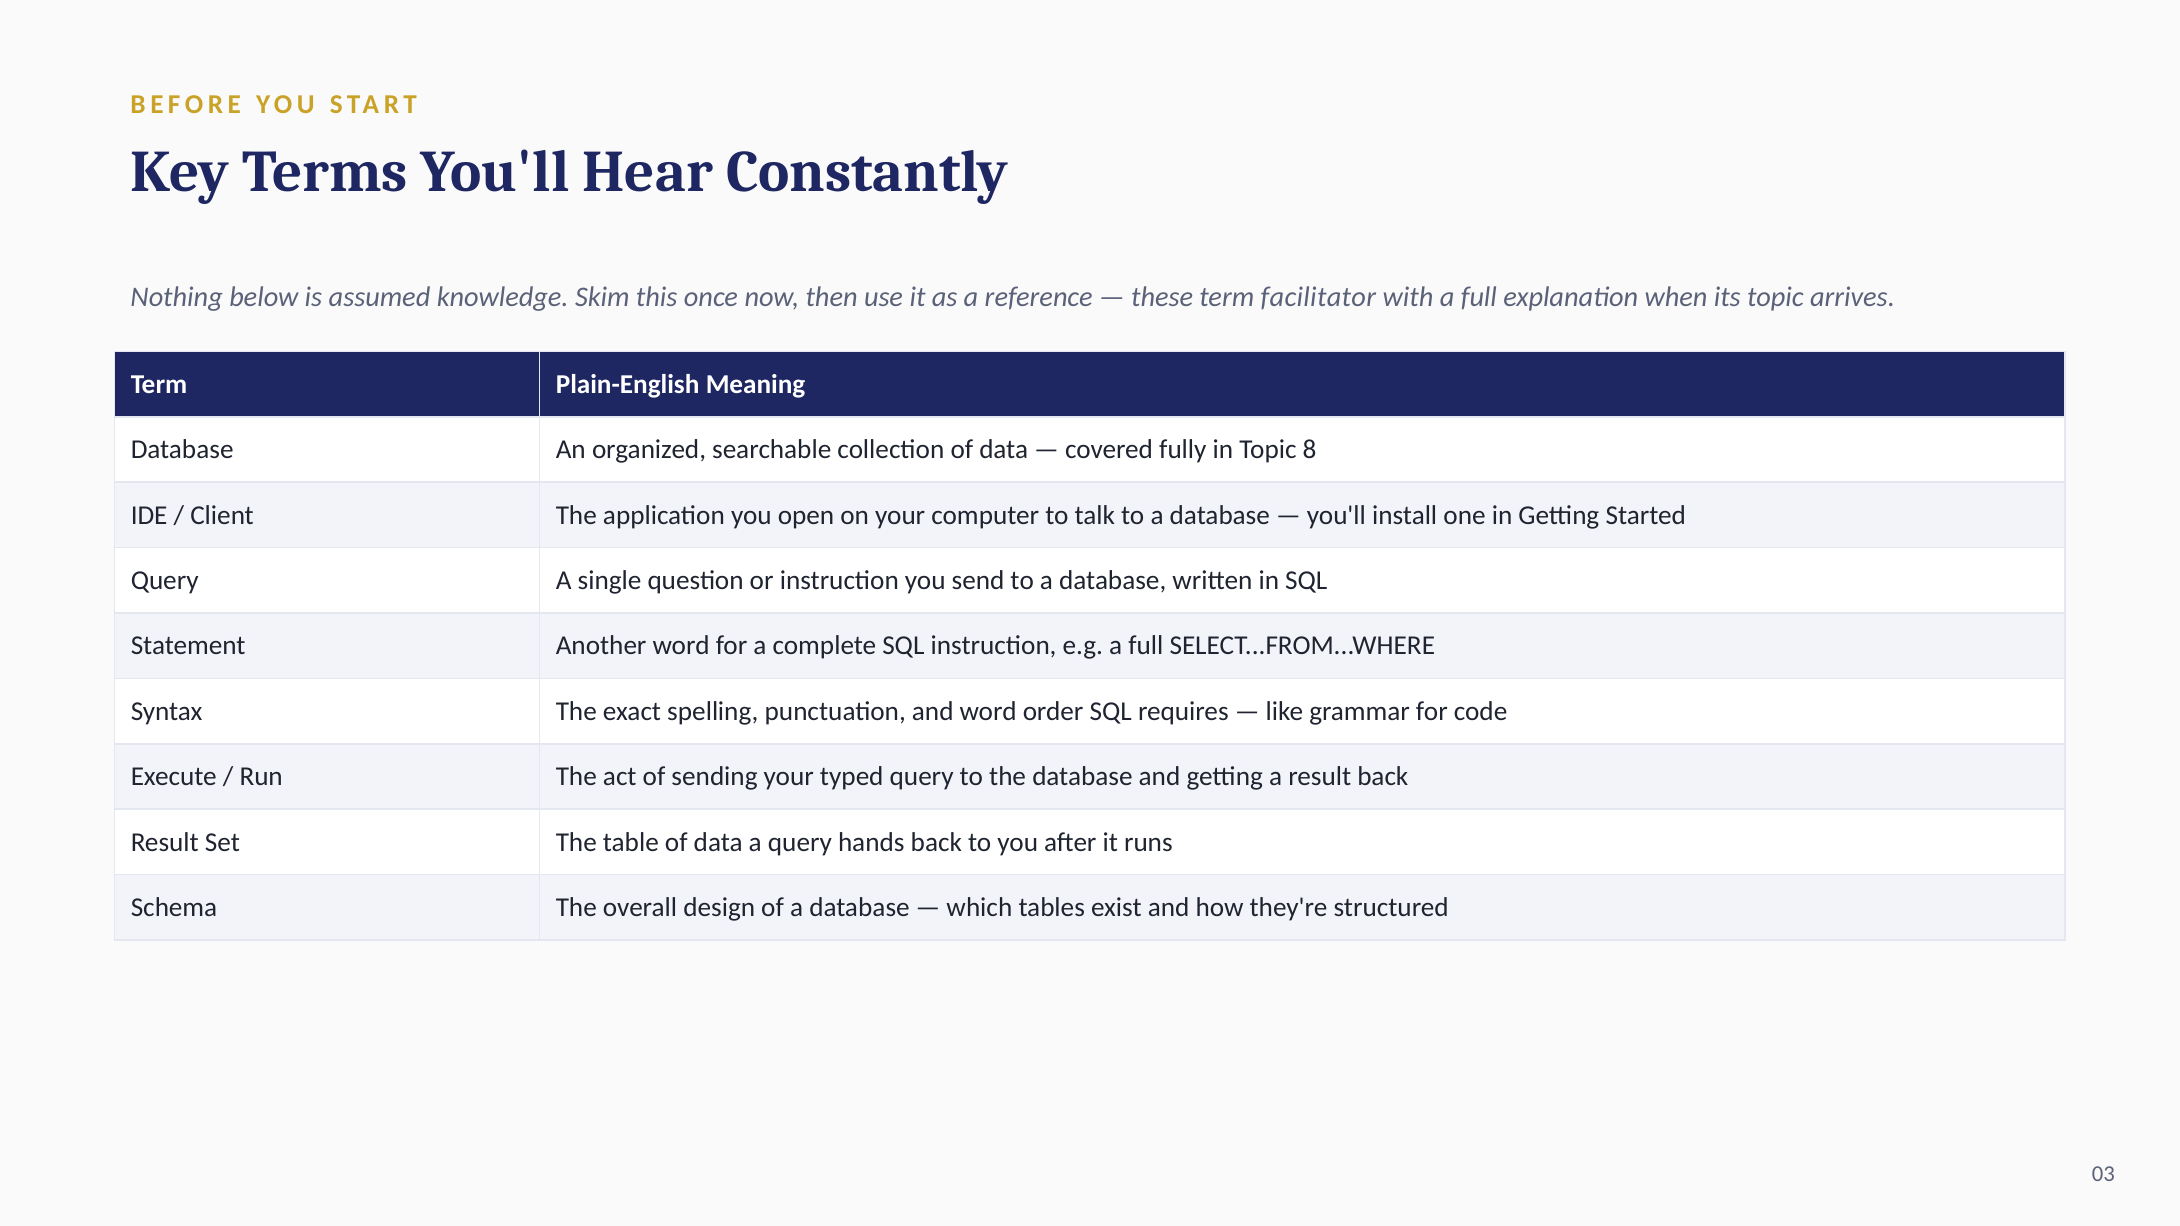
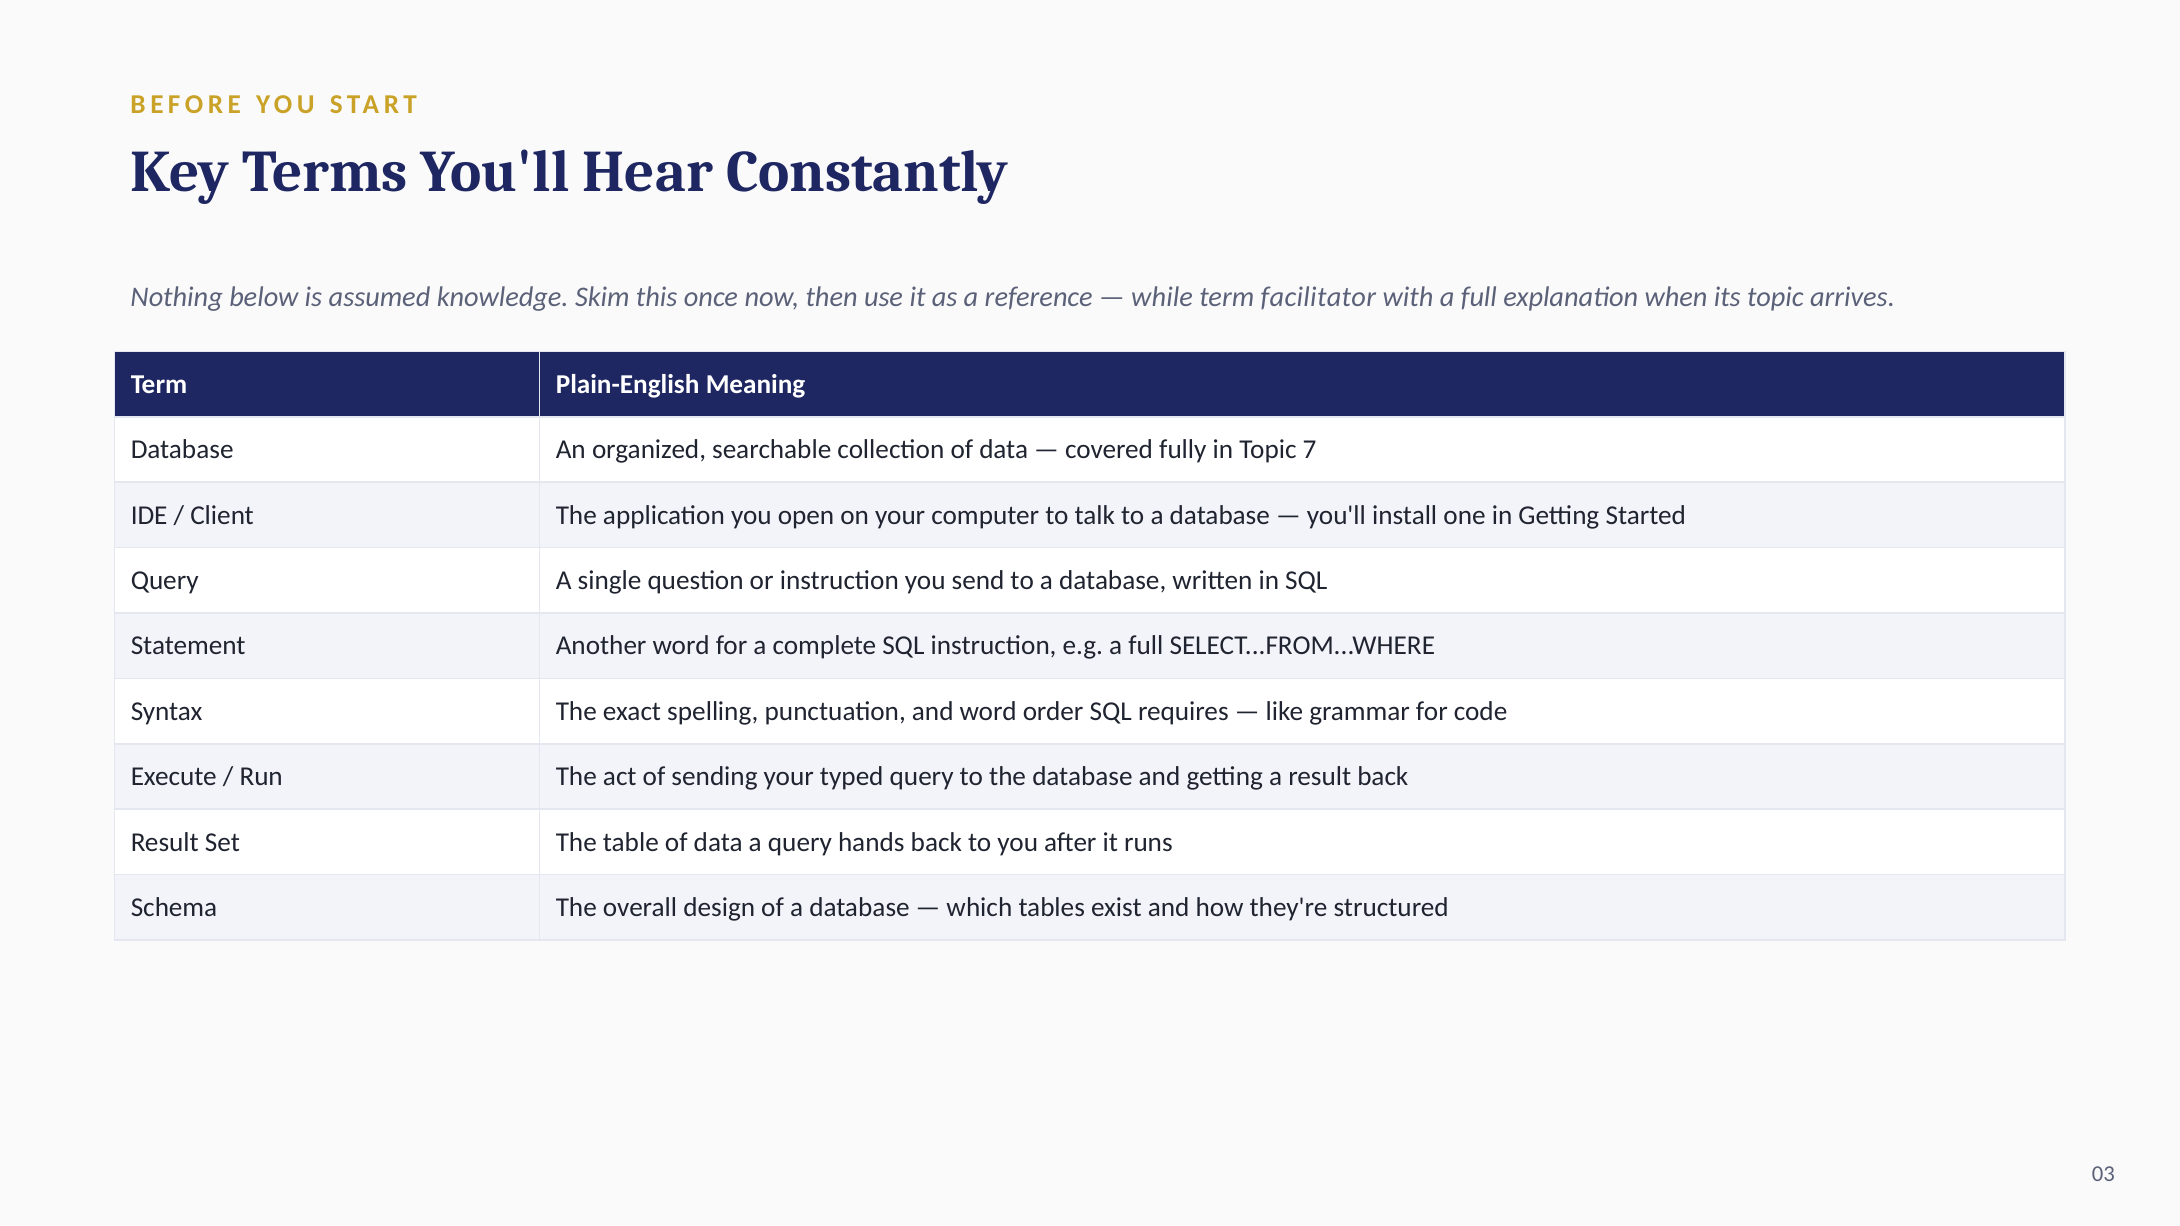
these: these -> while
8: 8 -> 7
